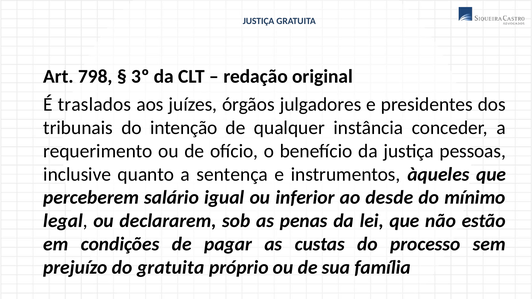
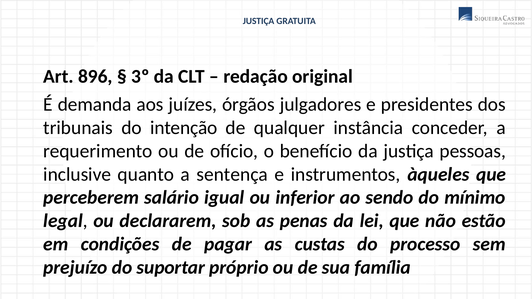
798: 798 -> 896
traslados: traslados -> demanda
desde: desde -> sendo
do gratuita: gratuita -> suportar
